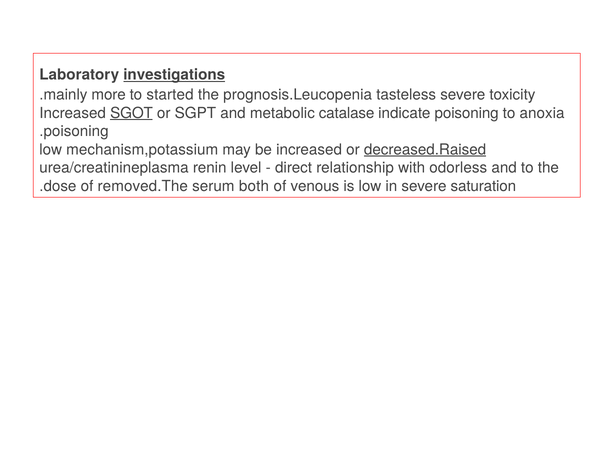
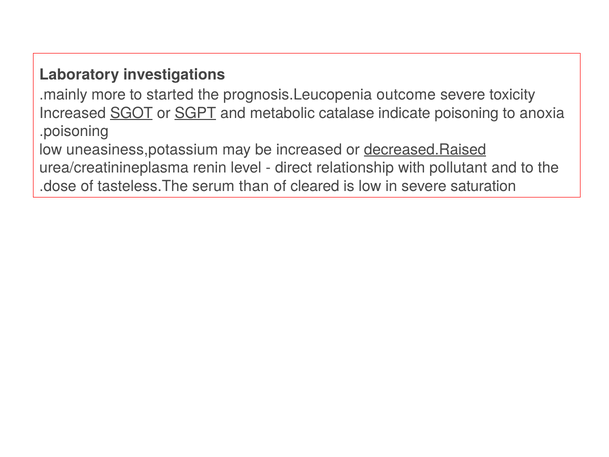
investigations underline: present -> none
tasteless: tasteless -> outcome
SGPT underline: none -> present
mechanism,potassium: mechanism,potassium -> uneasiness,potassium
odorless: odorless -> pollutant
removed.The: removed.The -> tasteless.The
both: both -> than
venous: venous -> cleared
